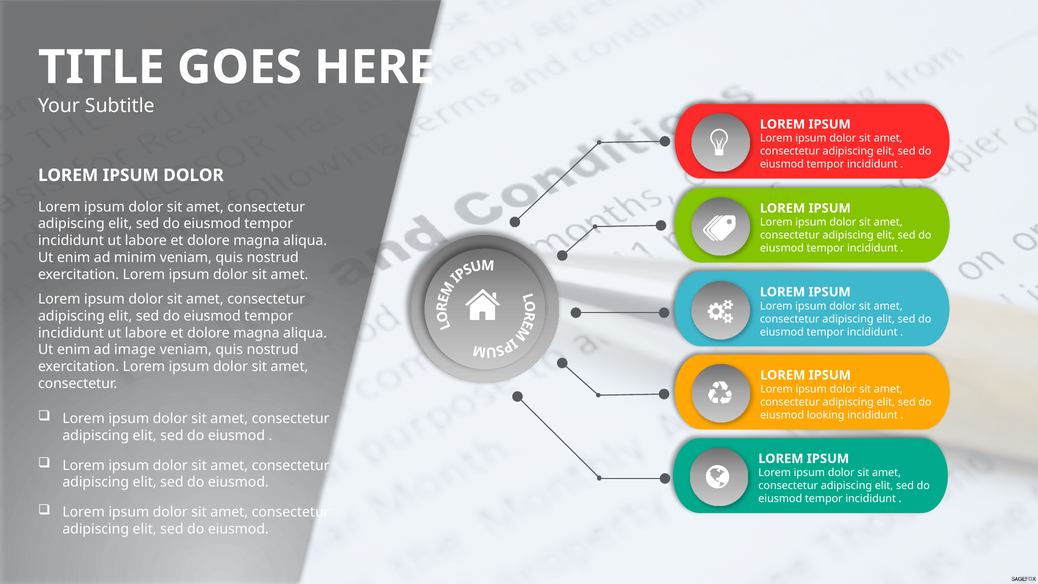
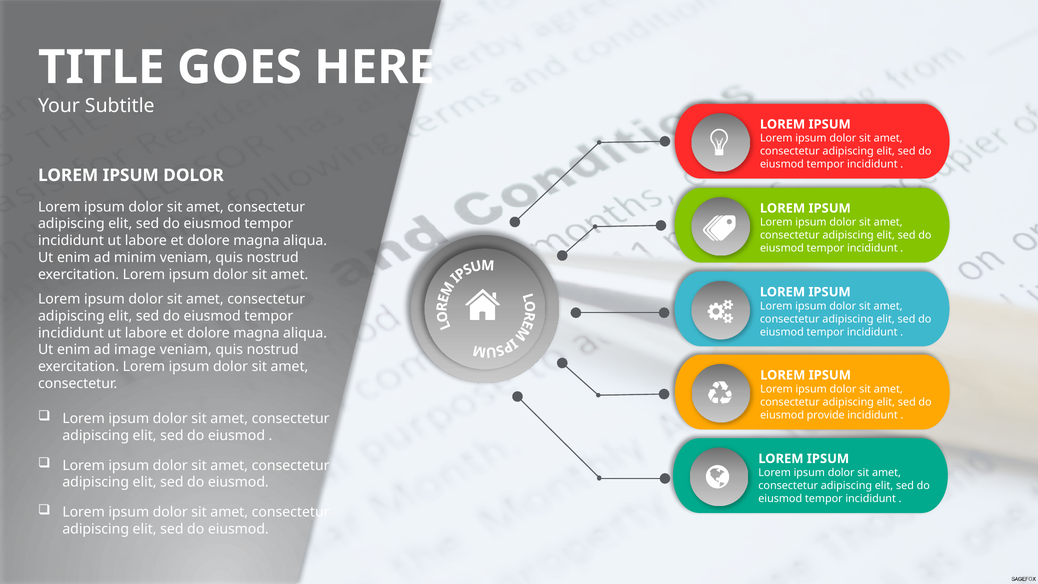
looking: looking -> provide
